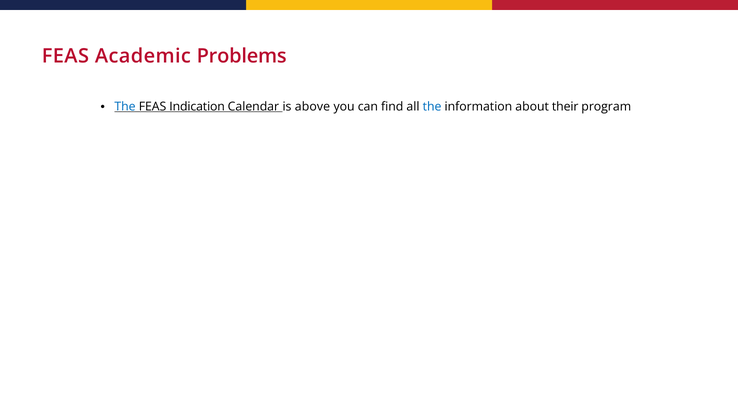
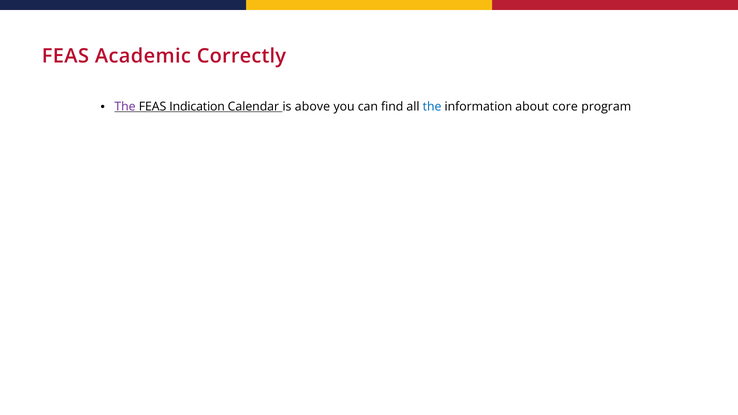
Problems: Problems -> Correctly
The at (125, 107) colour: blue -> purple
their: their -> core
